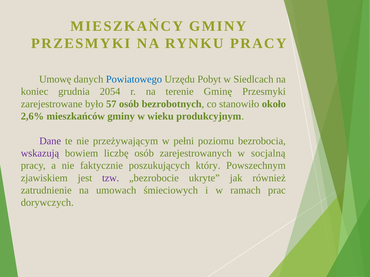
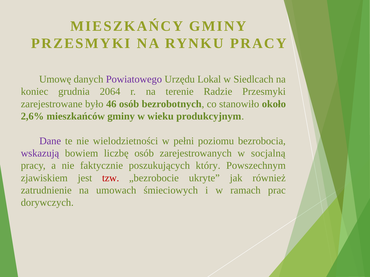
Powiatowego colour: blue -> purple
Pobyt: Pobyt -> Lokal
2054: 2054 -> 2064
Gminę: Gminę -> Radzie
57: 57 -> 46
przeżywającym: przeżywającym -> wielodzietności
tzw colour: purple -> red
